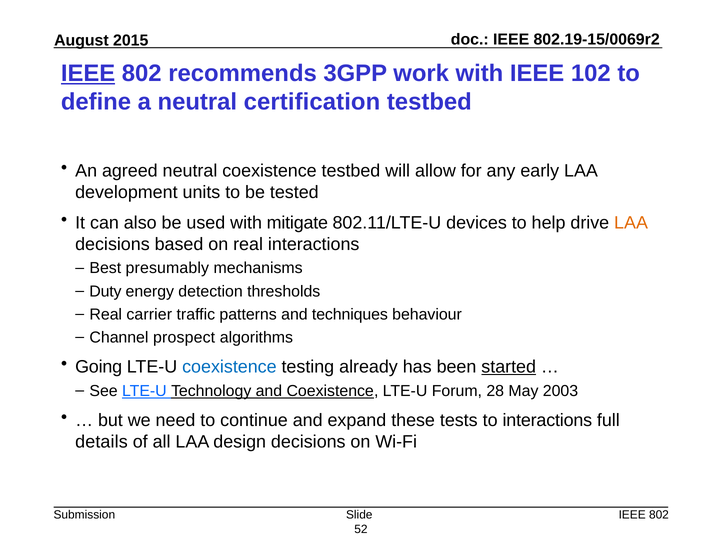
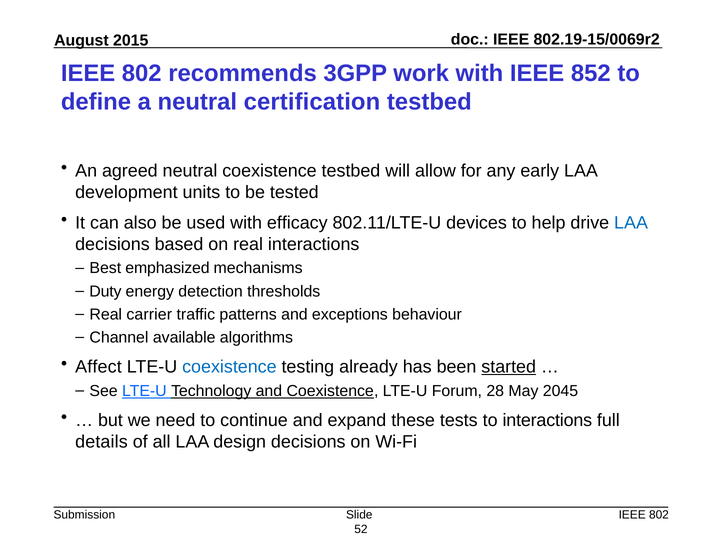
IEEE at (88, 73) underline: present -> none
102: 102 -> 852
mitigate: mitigate -> efficacy
LAA at (631, 223) colour: orange -> blue
presumably: presumably -> emphasized
techniques: techniques -> exceptions
prospect: prospect -> available
Going: Going -> Affect
2003: 2003 -> 2045
